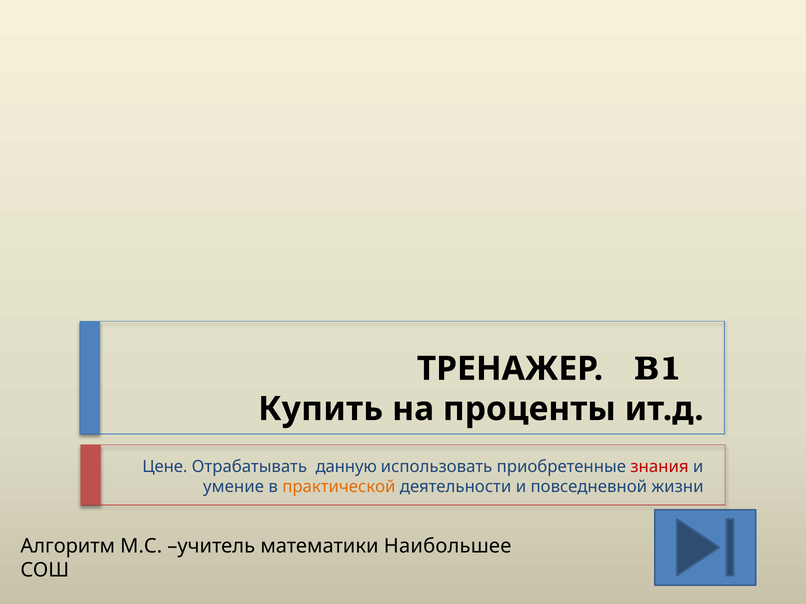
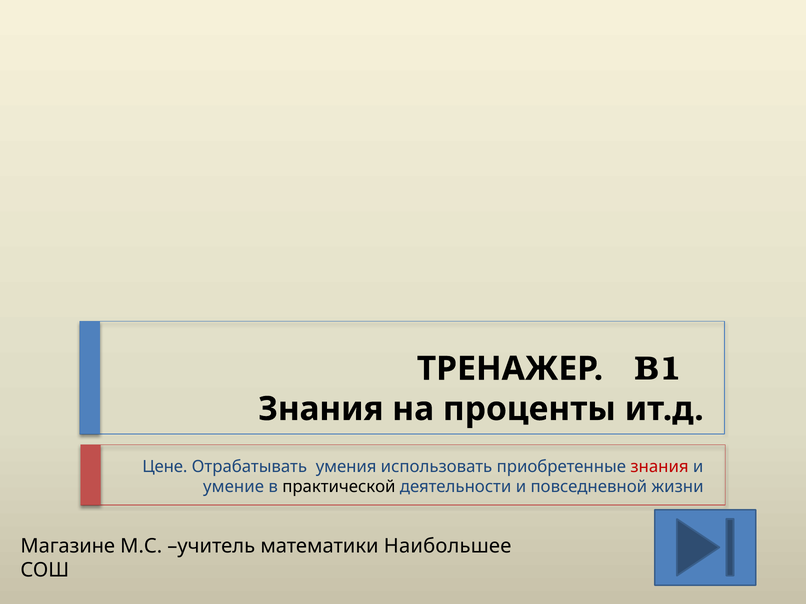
Купить at (321, 409): Купить -> Знания
данную: данную -> умения
практической colour: orange -> black
Алгоритм: Алгоритм -> Магазине
